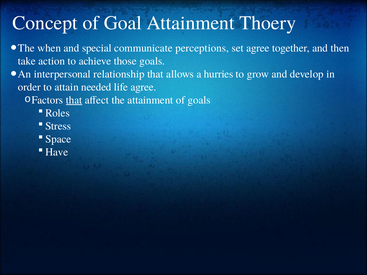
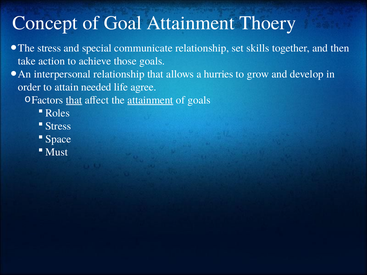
The when: when -> stress
communicate perceptions: perceptions -> relationship
set agree: agree -> skills
attainment at (150, 100) underline: none -> present
Have: Have -> Must
